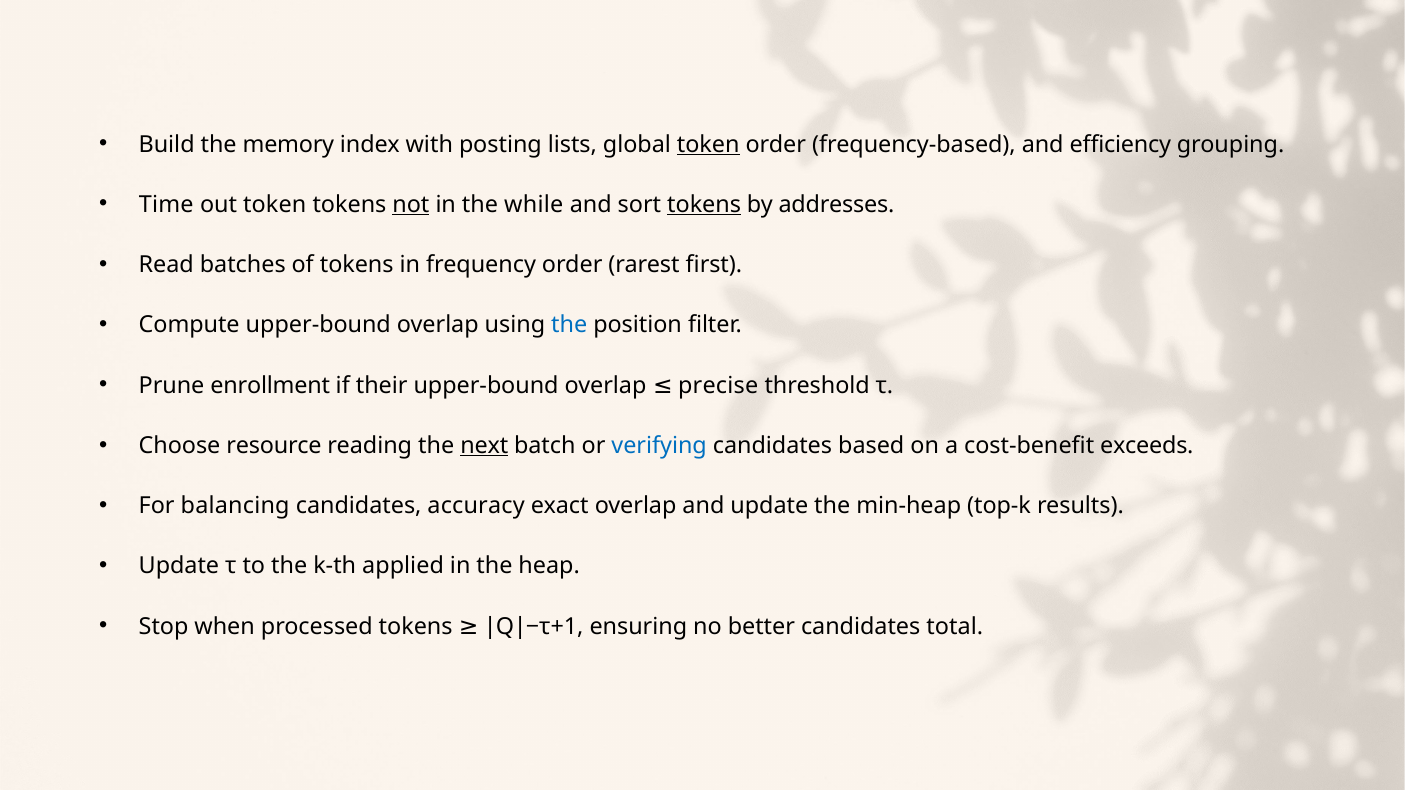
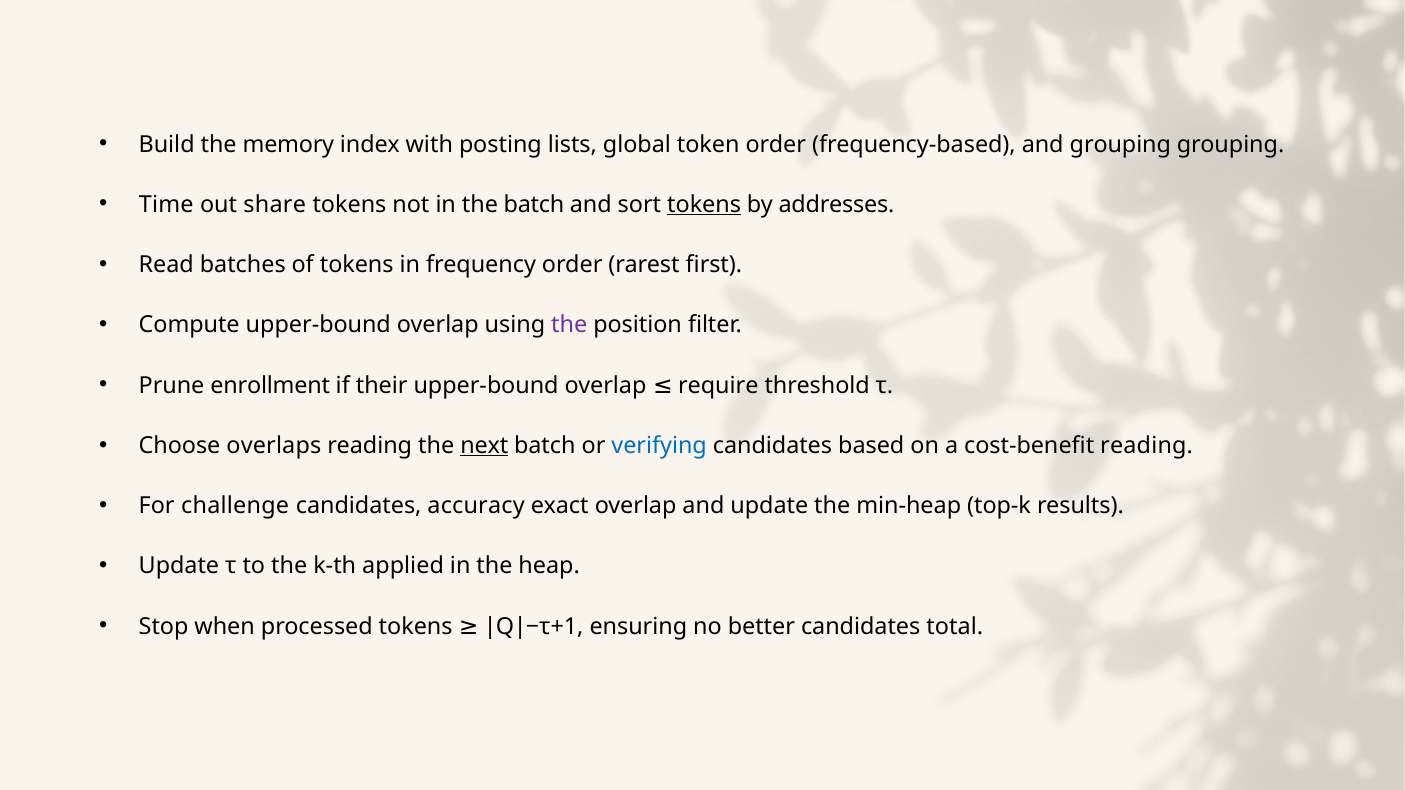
token at (708, 144) underline: present -> none
and efficiency: efficiency -> grouping
out token: token -> share
not underline: present -> none
the while: while -> batch
the at (569, 325) colour: blue -> purple
precise: precise -> require
resource: resource -> overlaps
cost-benefit exceeds: exceeds -> reading
balancing: balancing -> challenge
